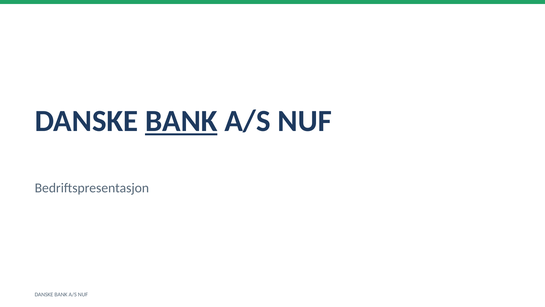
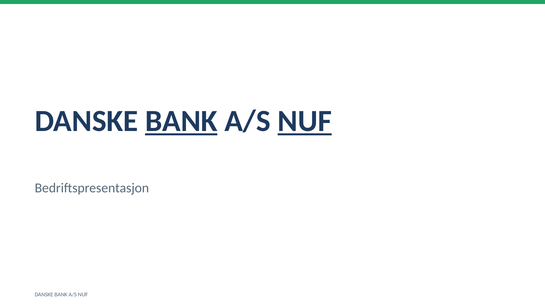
NUF at (305, 121) underline: none -> present
